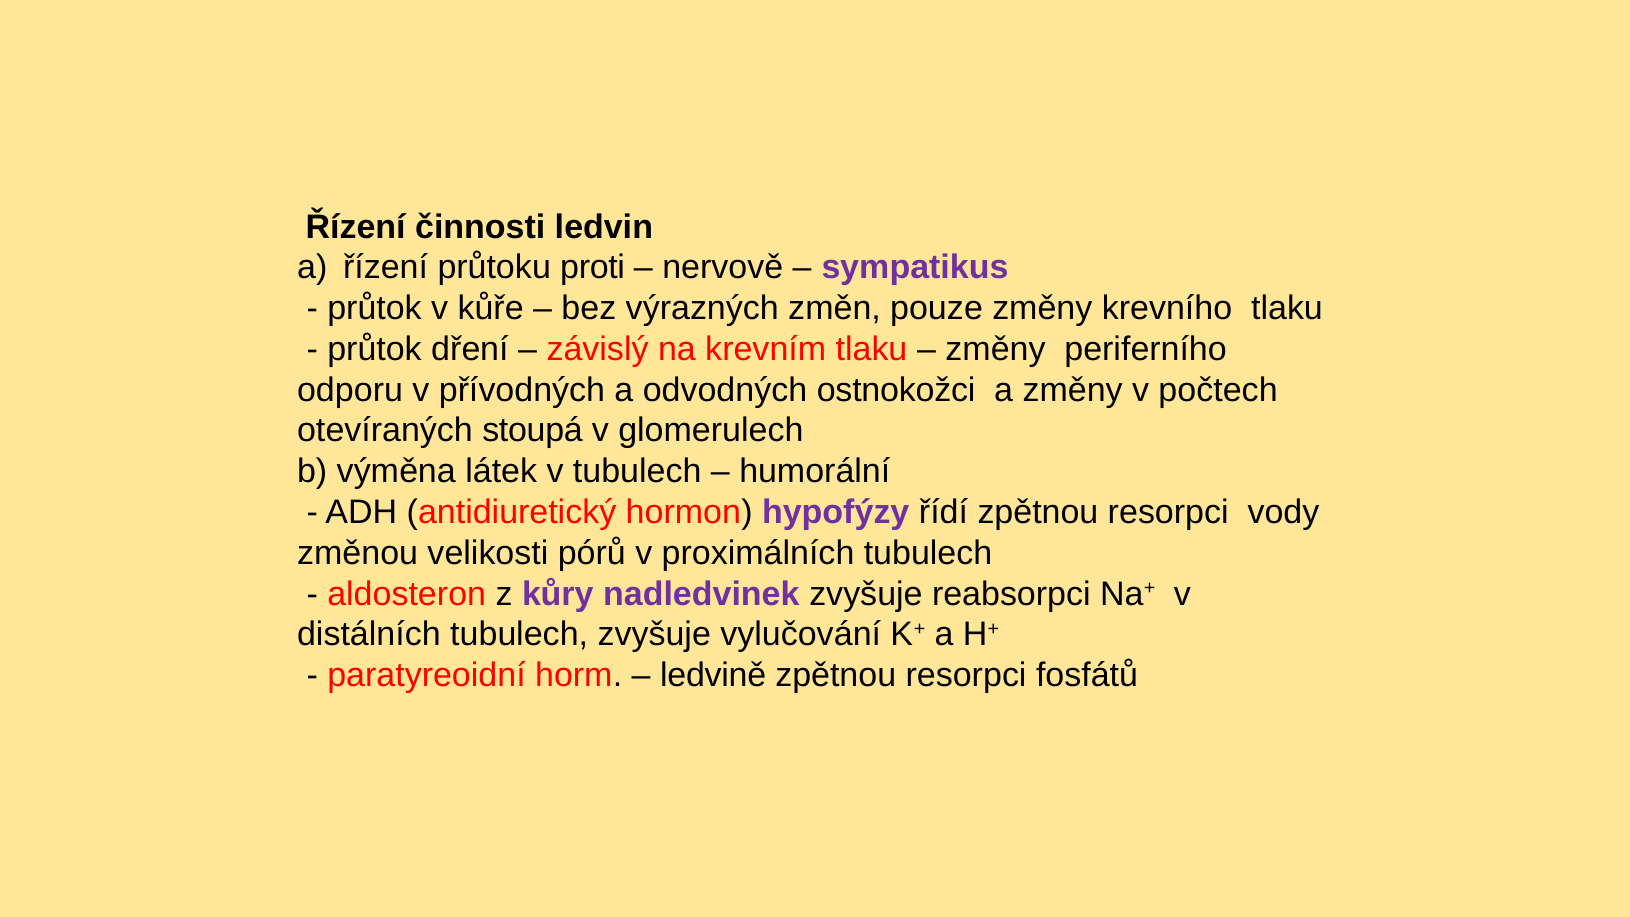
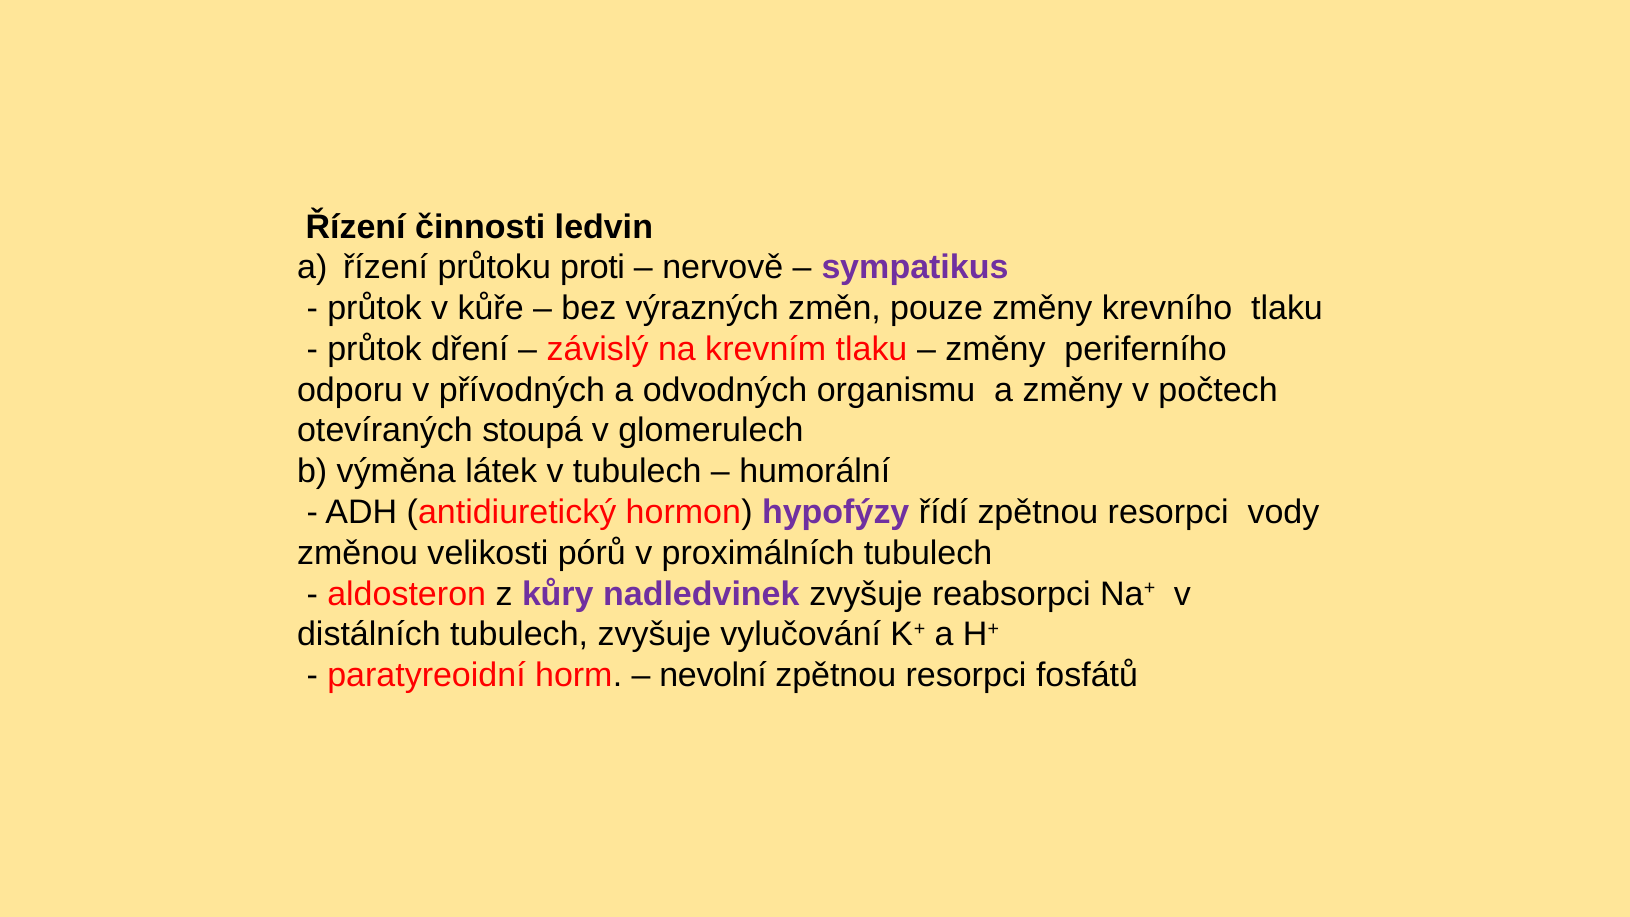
ostnokožci: ostnokožci -> organismu
ledvině: ledvině -> nevolní
